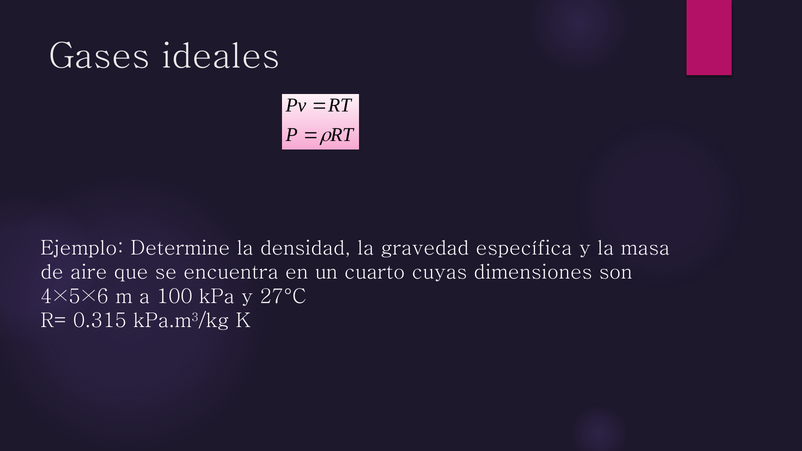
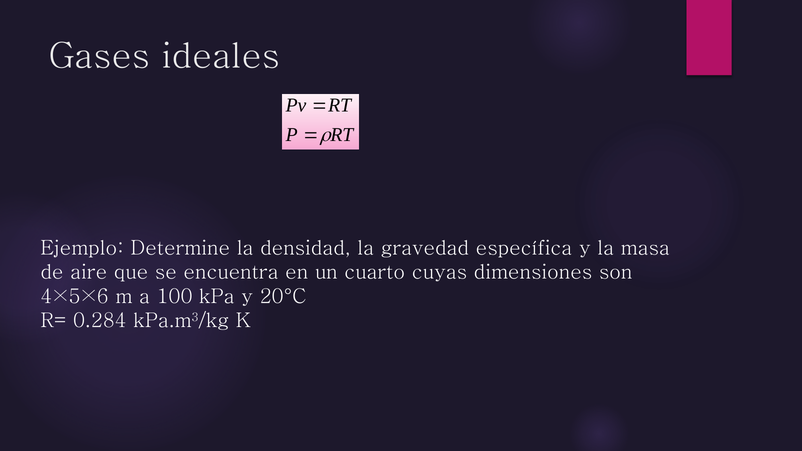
27°C: 27°C -> 20°C
0.315: 0.315 -> 0.284
